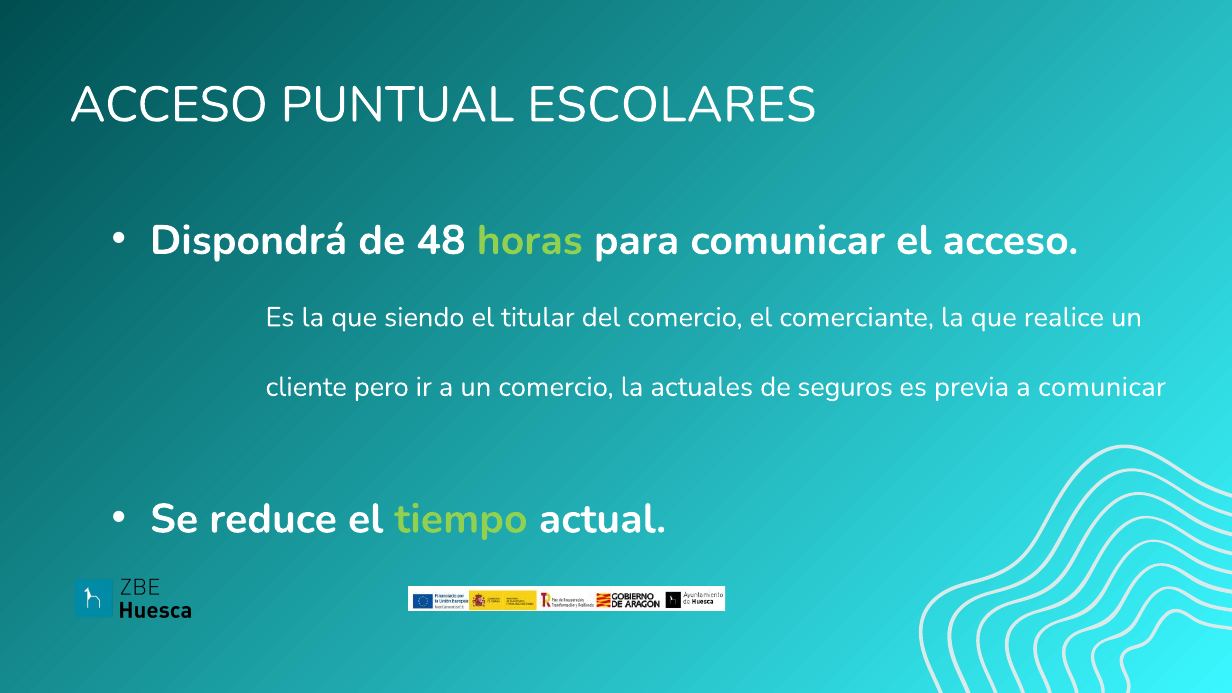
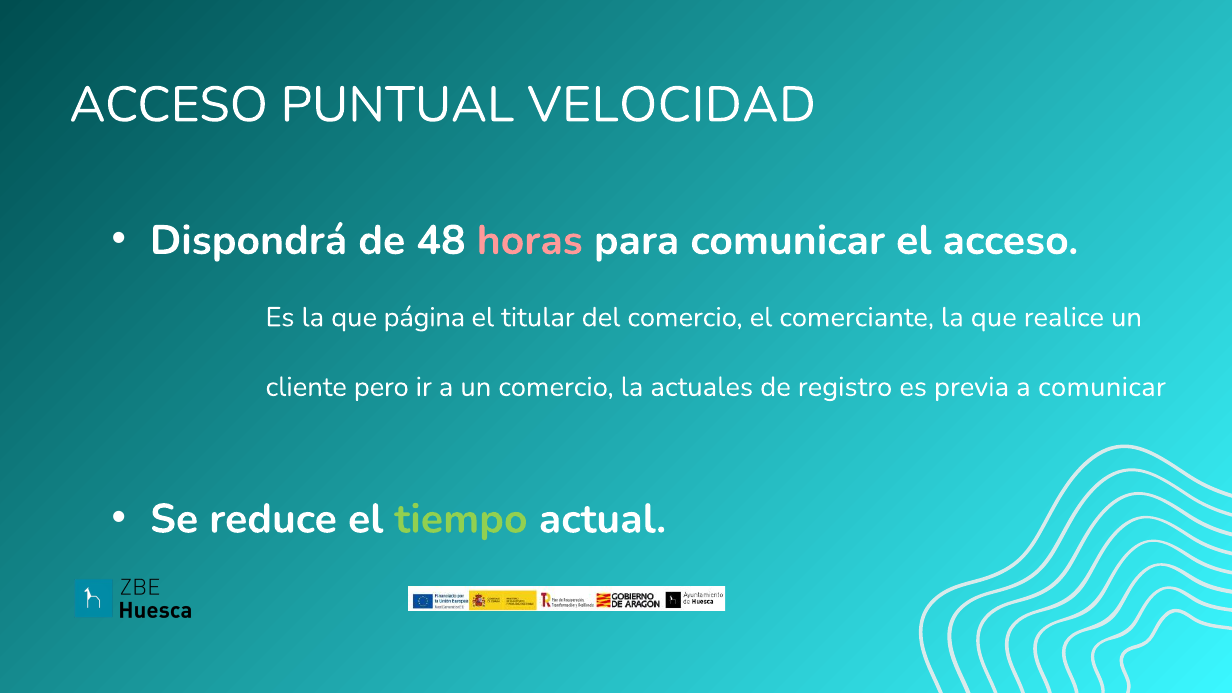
ESCOLARES: ESCOLARES -> VELOCIDAD
horas colour: light green -> pink
siendo: siendo -> página
seguros: seguros -> registro
